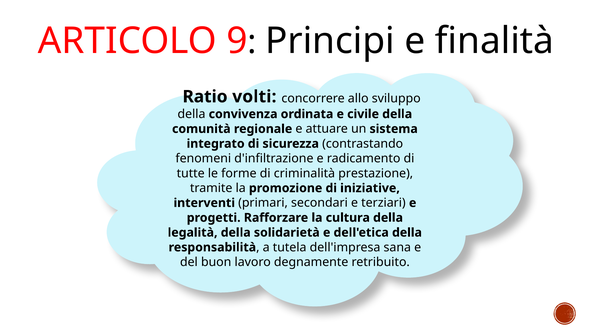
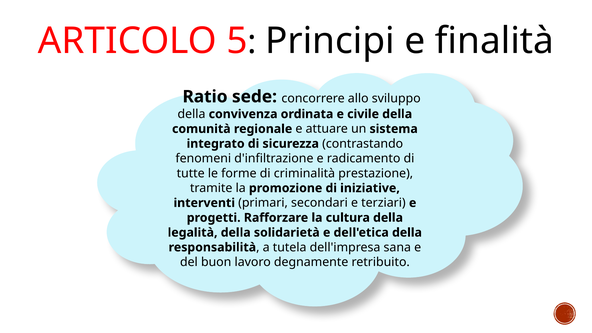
9: 9 -> 5
volti: volti -> sede
